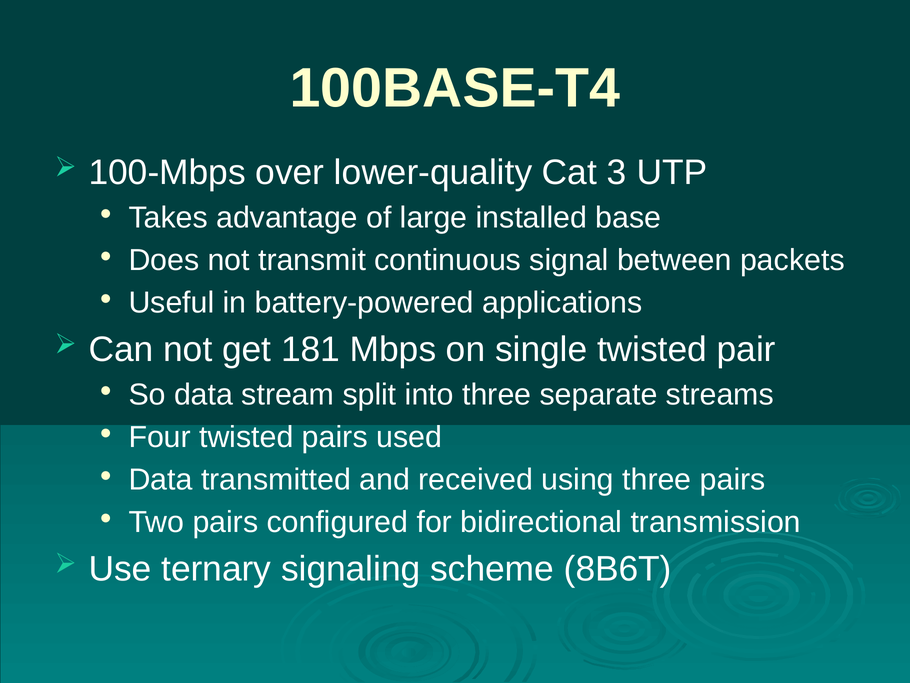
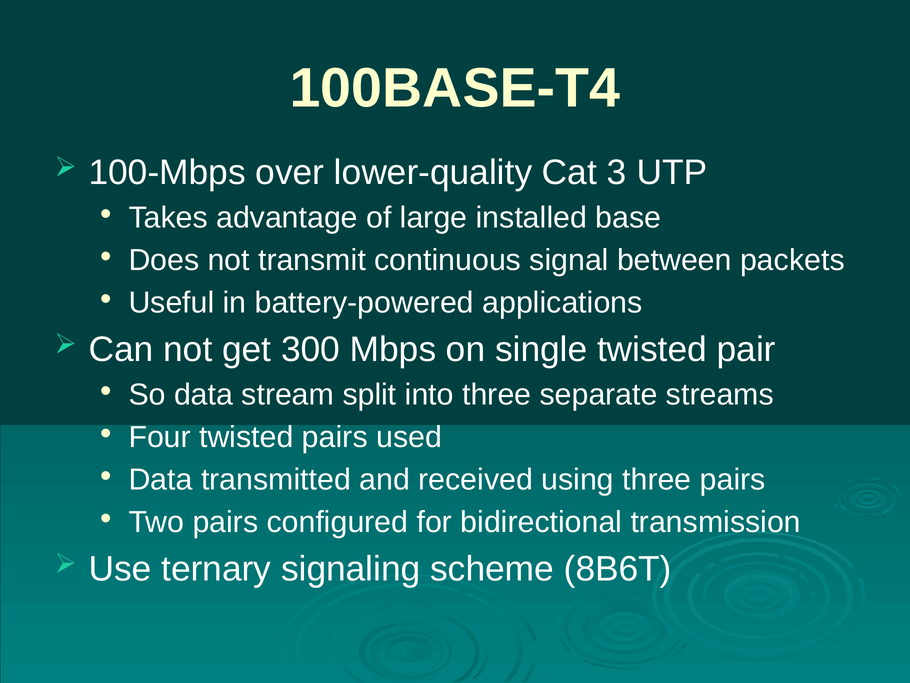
181: 181 -> 300
